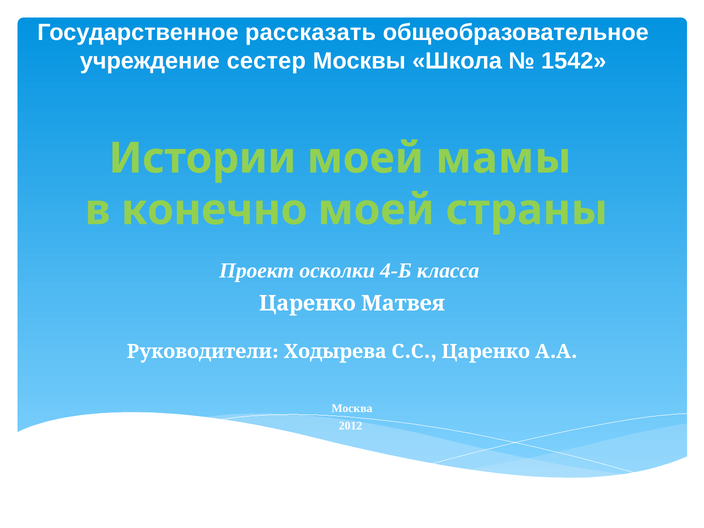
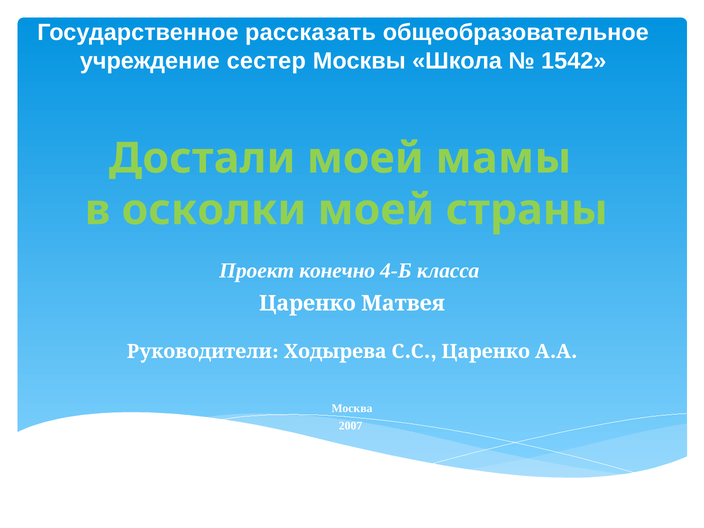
Истории: Истории -> Достали
конечно: конечно -> осколки
осколки: осколки -> конечно
2012: 2012 -> 2007
